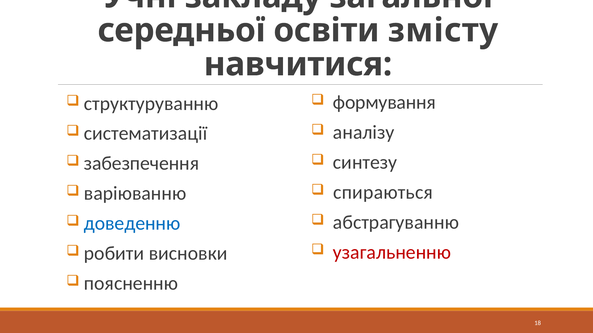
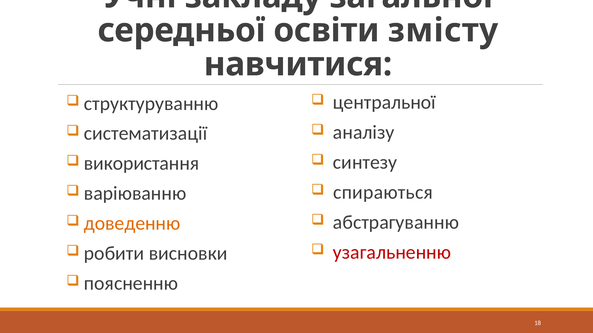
формування: формування -> центральної
забезпечення: забезпечення -> використання
доведенню colour: blue -> orange
